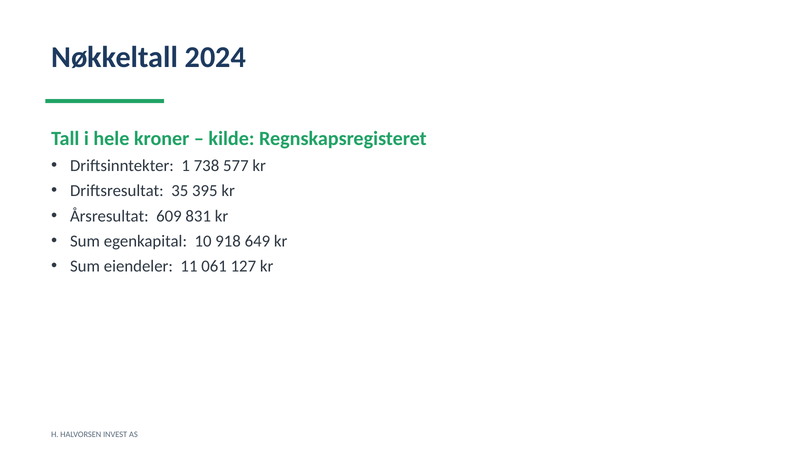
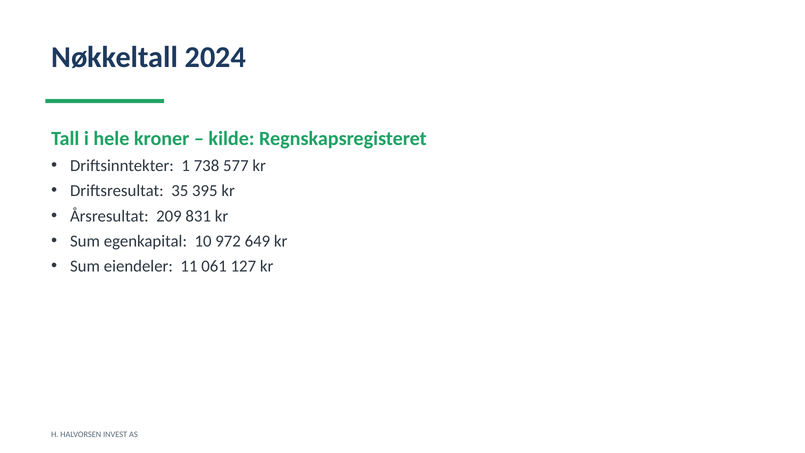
609: 609 -> 209
918: 918 -> 972
